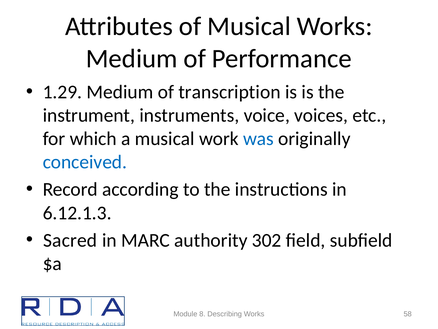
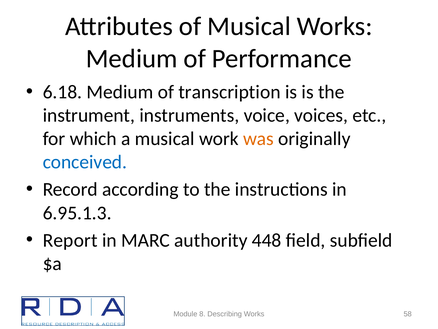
1.29: 1.29 -> 6.18
was colour: blue -> orange
6.12.1.3: 6.12.1.3 -> 6.95.1.3
Sacred: Sacred -> Report
302: 302 -> 448
